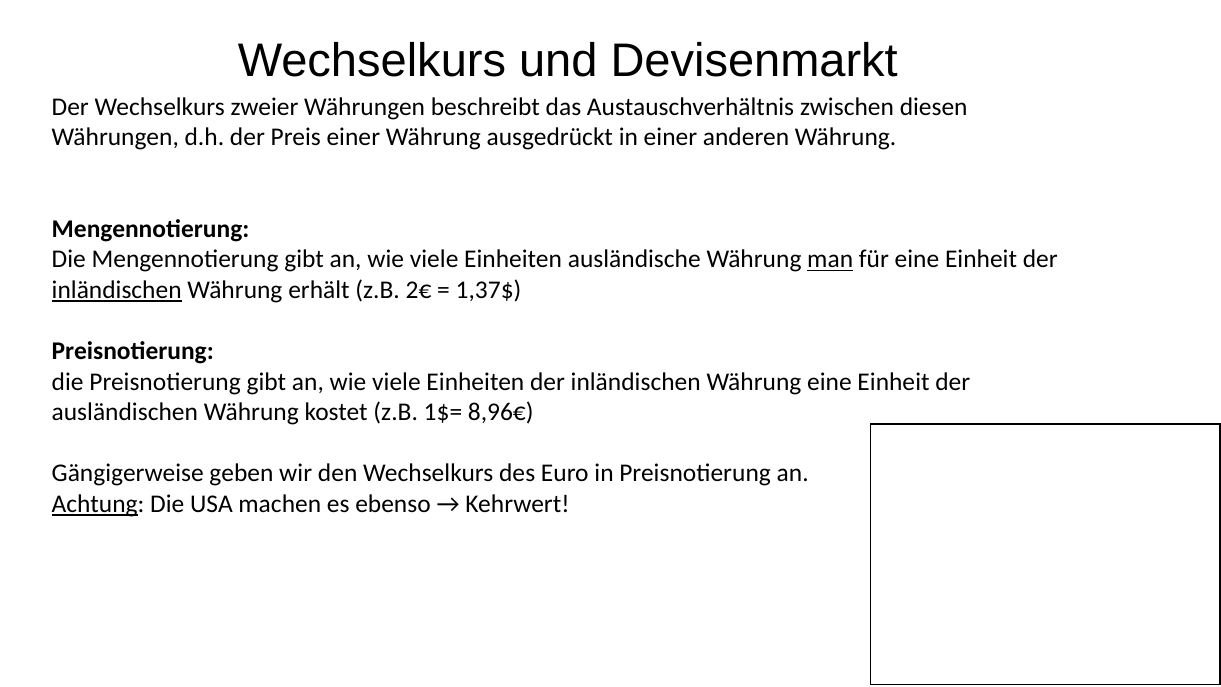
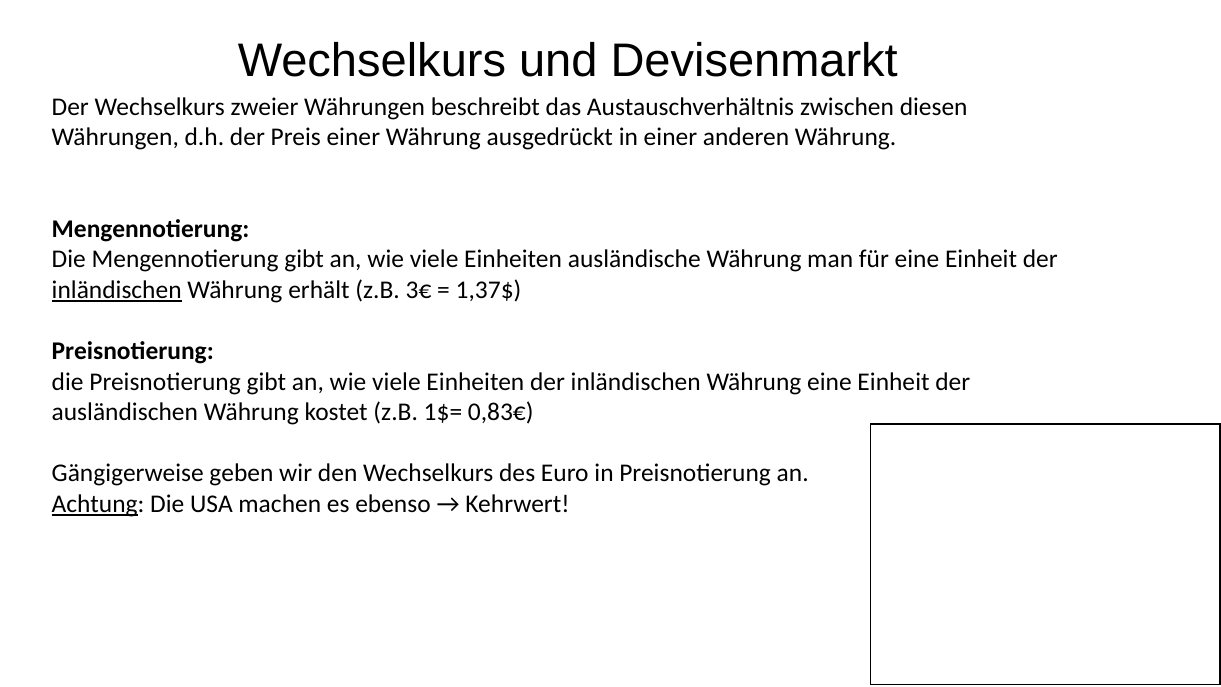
man underline: present -> none
2€: 2€ -> 3€
8,96€: 8,96€ -> 0,83€
